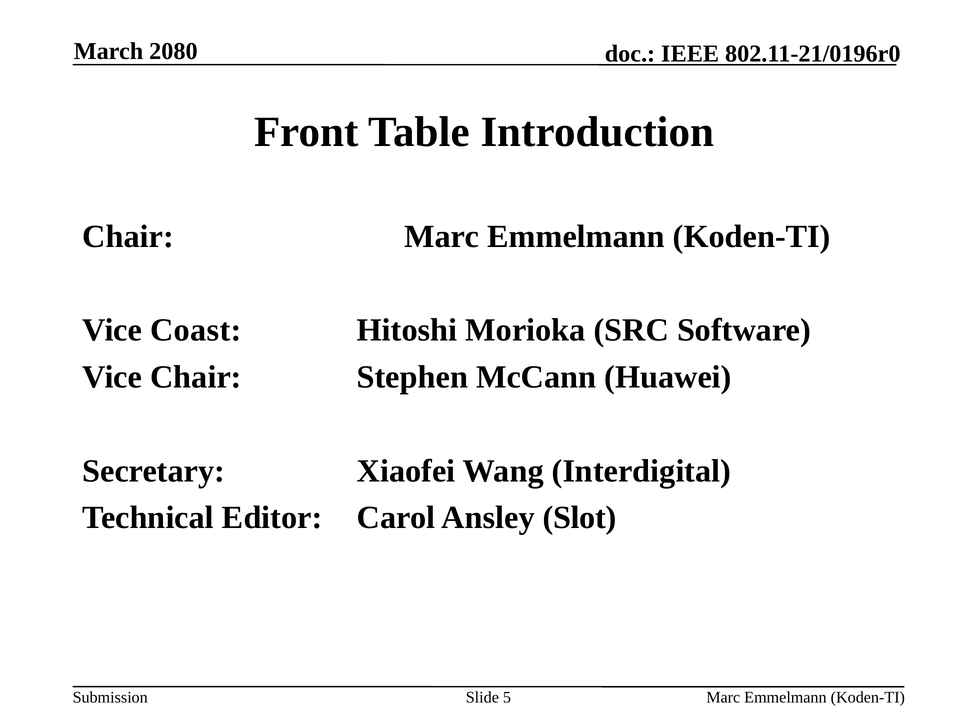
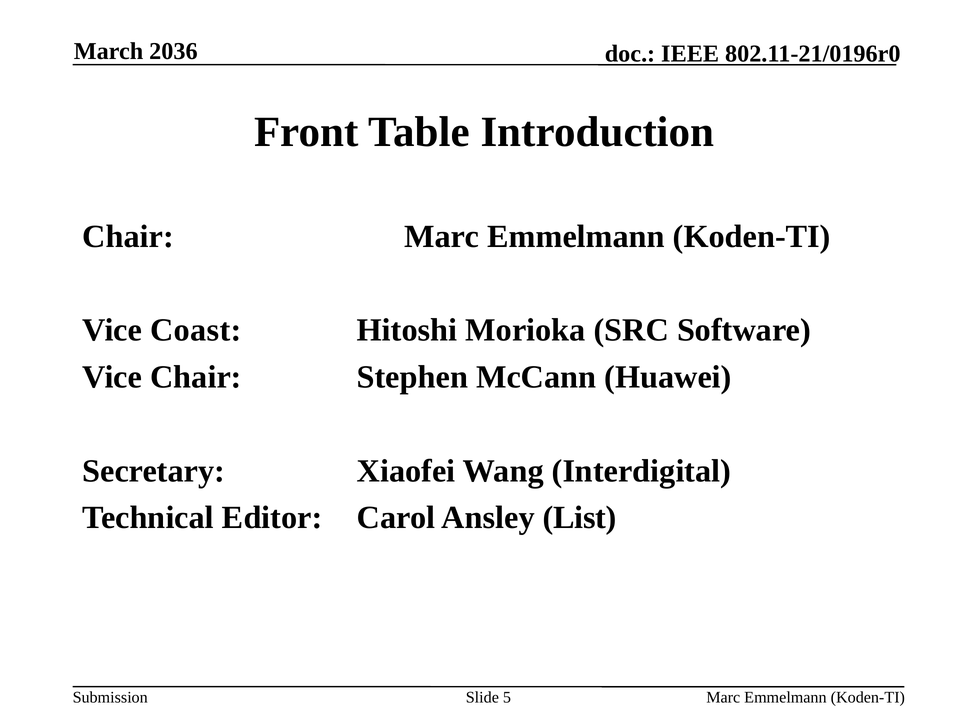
2080: 2080 -> 2036
Slot: Slot -> List
